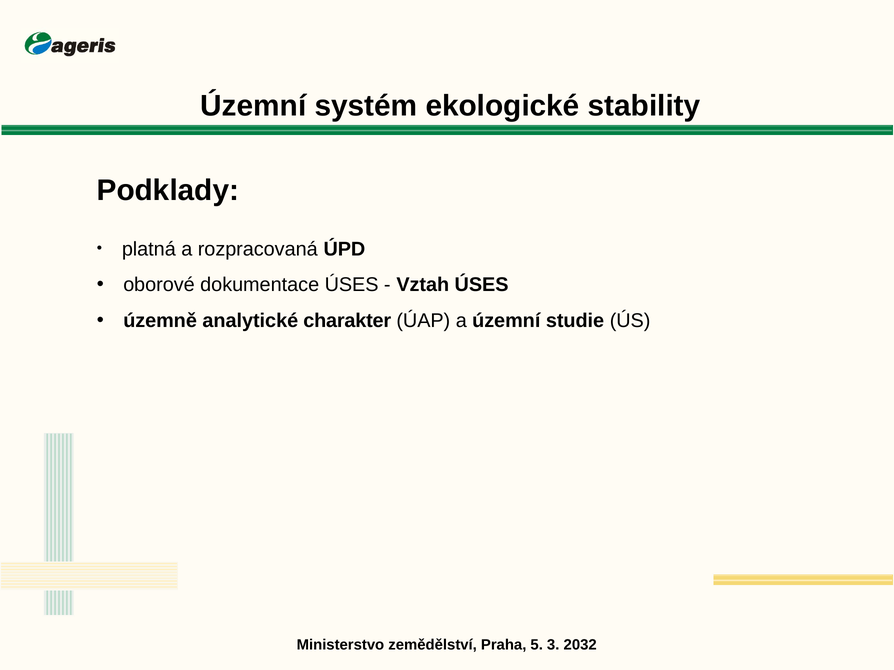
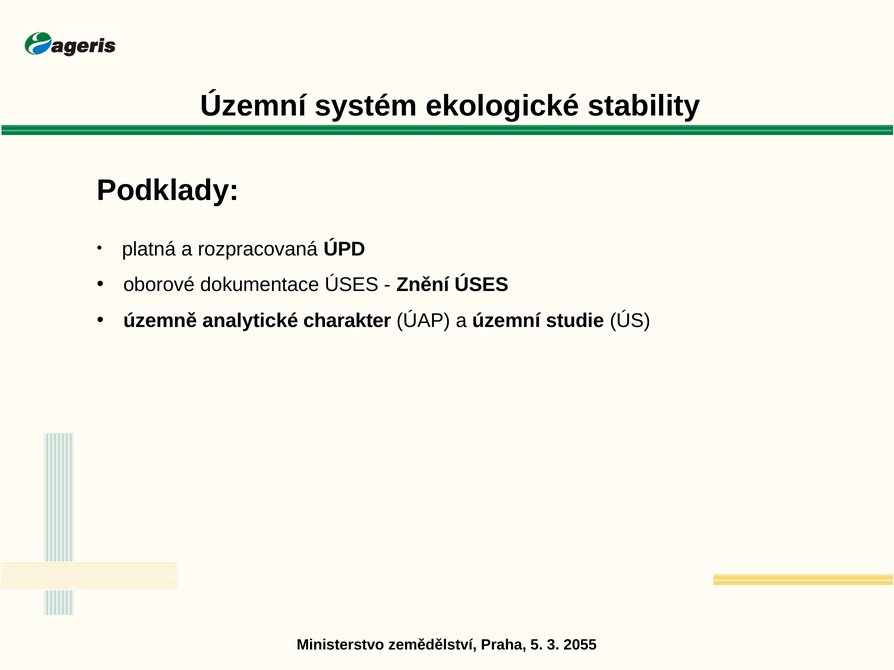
Vztah: Vztah -> Znění
2032: 2032 -> 2055
